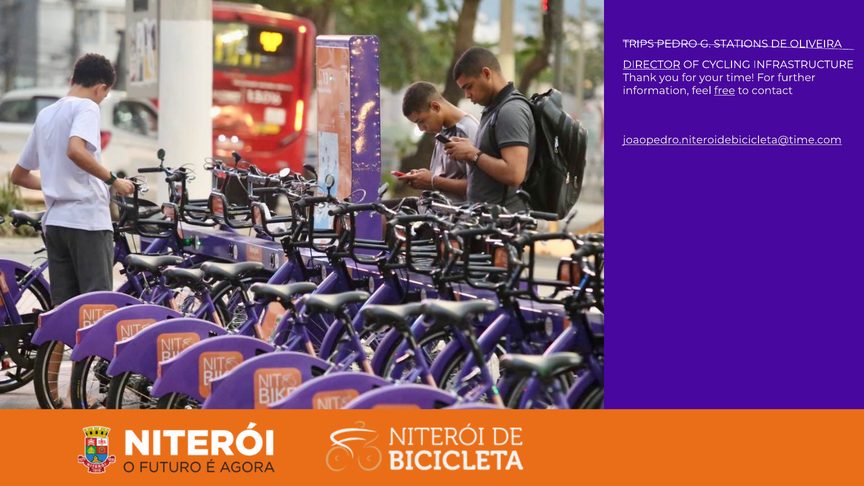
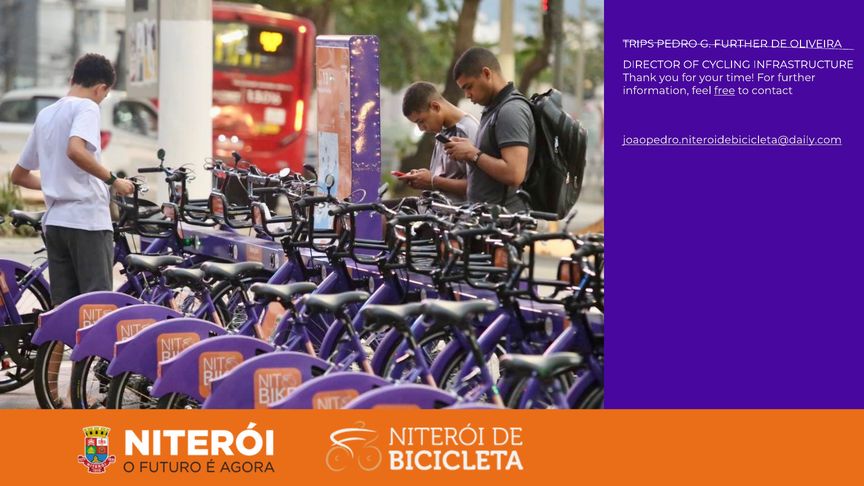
G STATIONS: STATIONS -> FURTHER
DIRECTOR underline: present -> none
joaopedro.niteroidebicicleta@time.com: joaopedro.niteroidebicicleta@time.com -> joaopedro.niteroidebicicleta@daily.com
